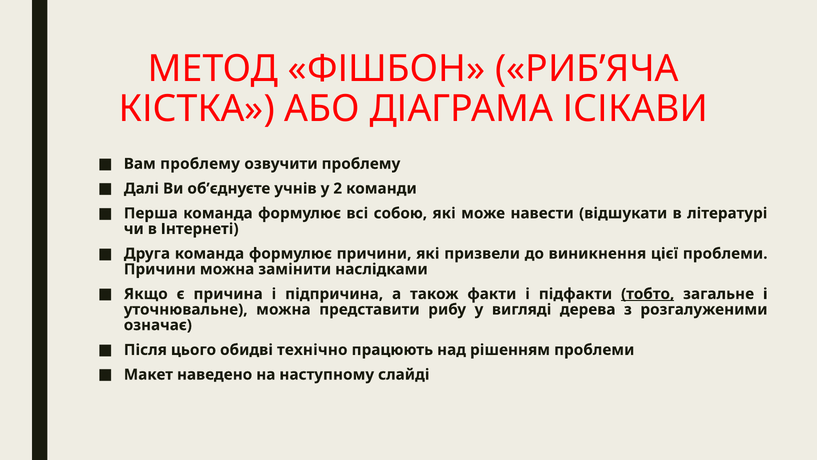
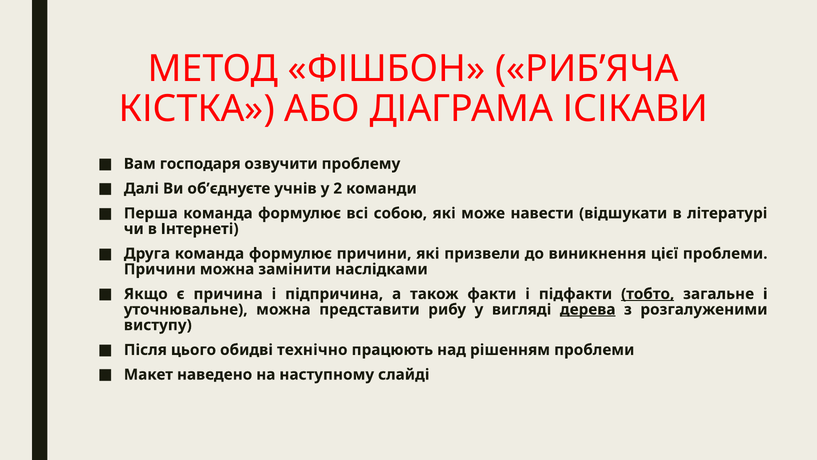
Вам проблему: проблему -> господаря
дерева underline: none -> present
означає: означає -> виступу
